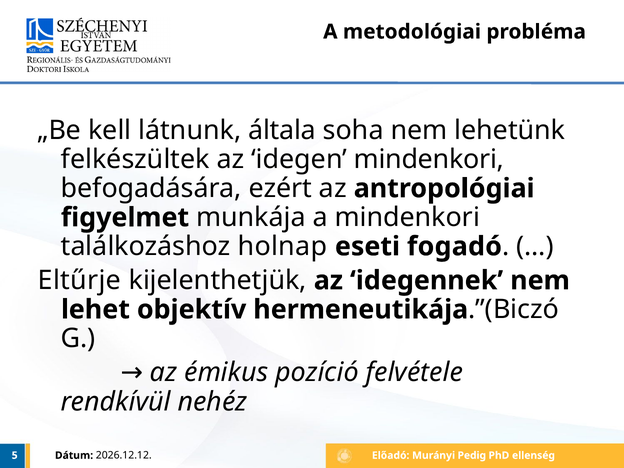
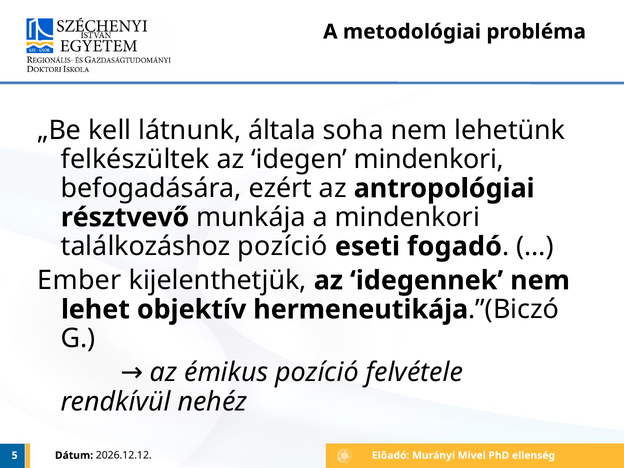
figyelmet: figyelmet -> résztvevő
találkozáshoz holnap: holnap -> pozíció
Eltűrje: Eltűrje -> Ember
Pedig: Pedig -> Mivel
